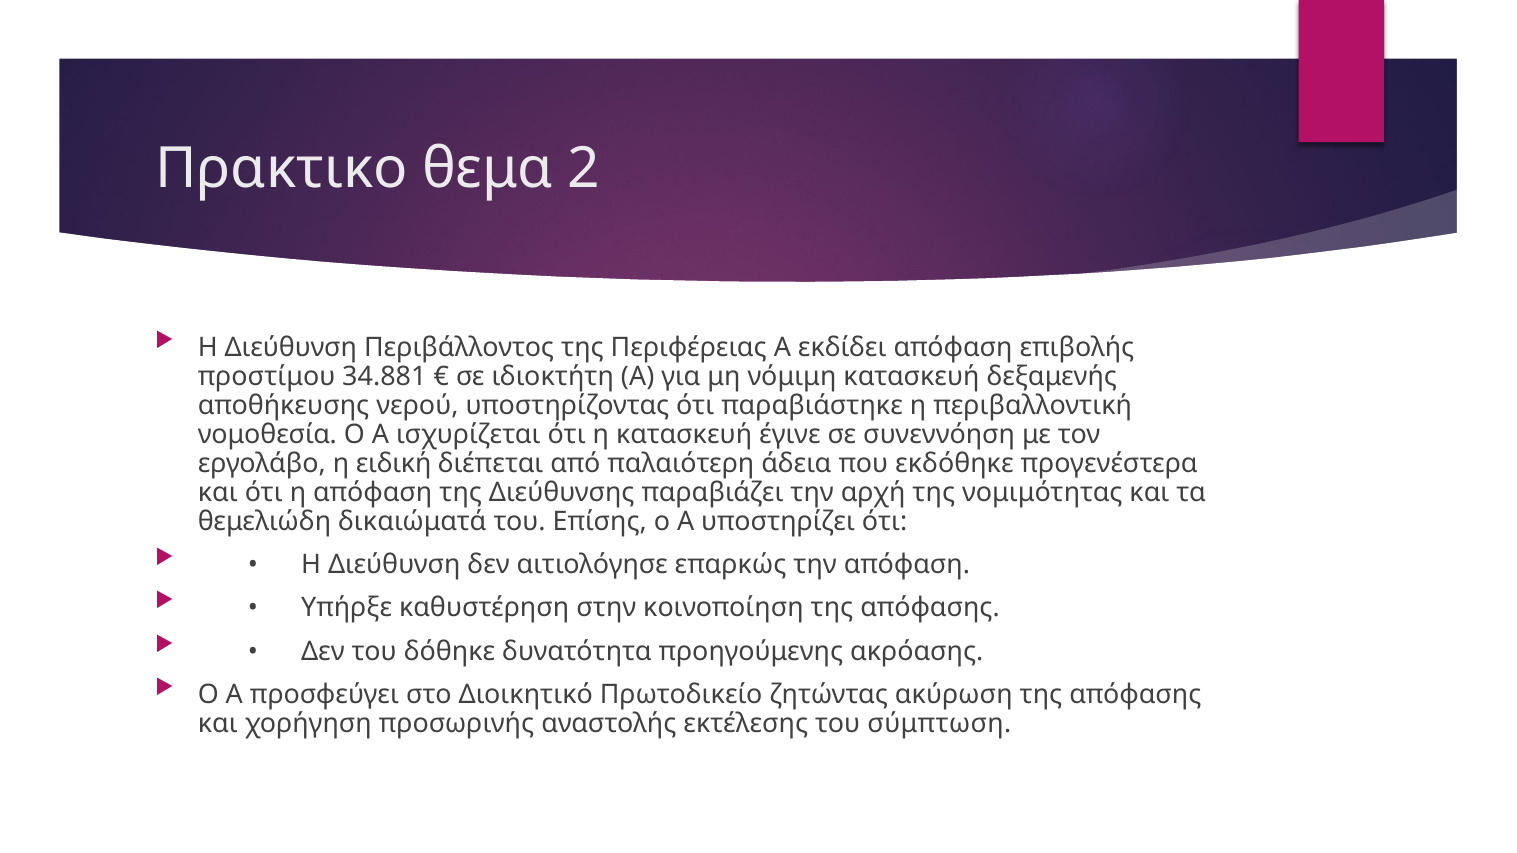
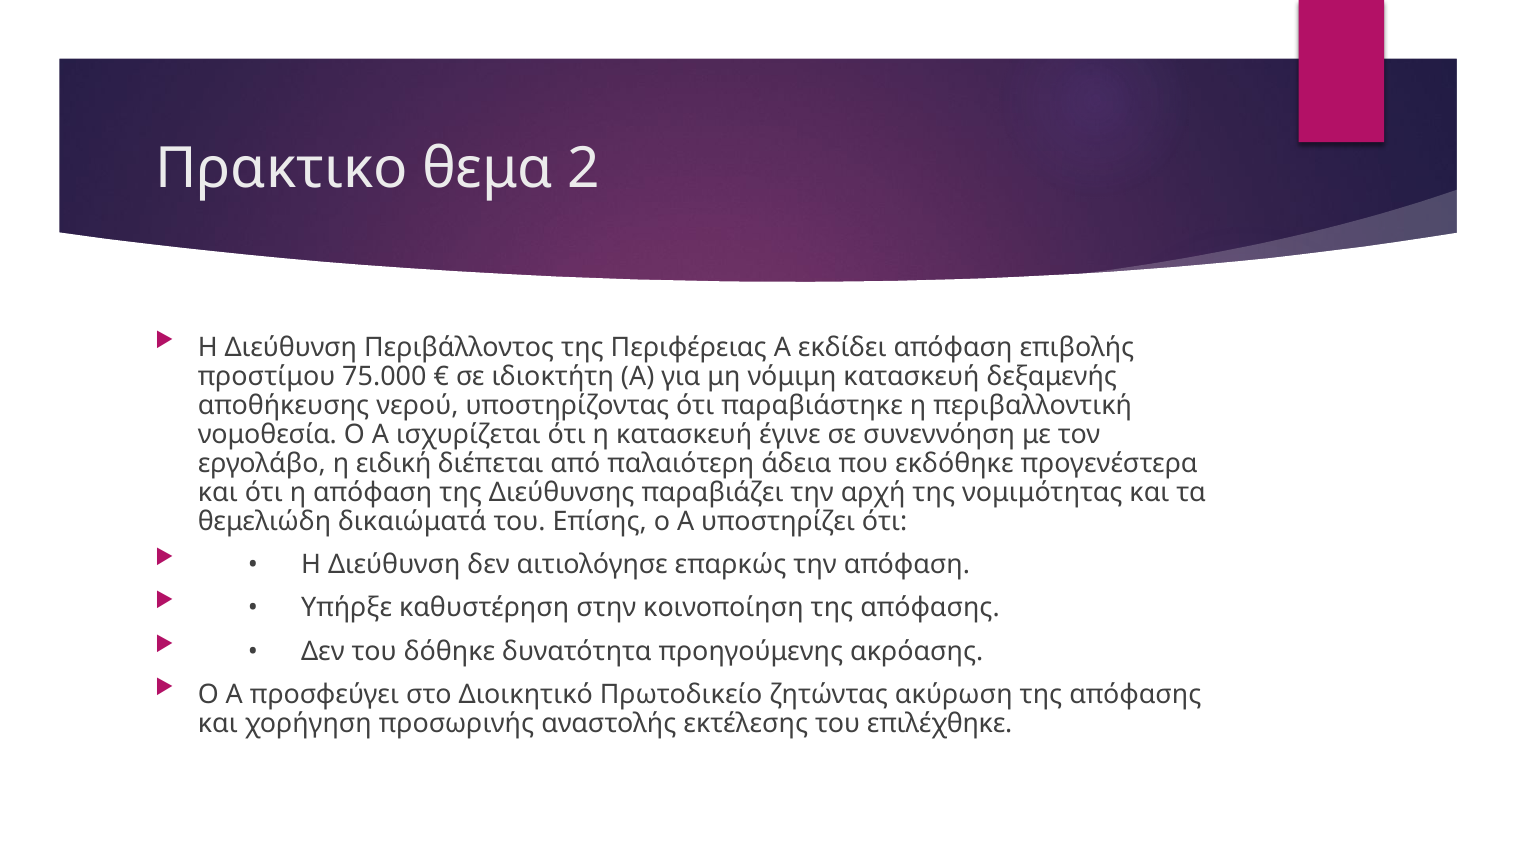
34.881: 34.881 -> 75.000
σύμπτωση: σύμπτωση -> επιλέχθηκε
